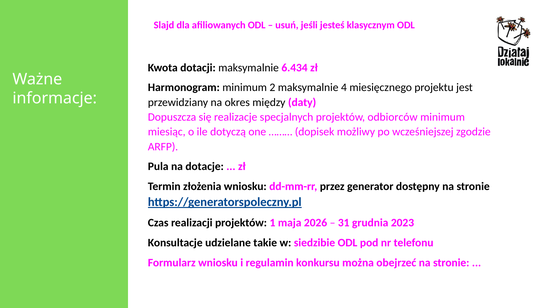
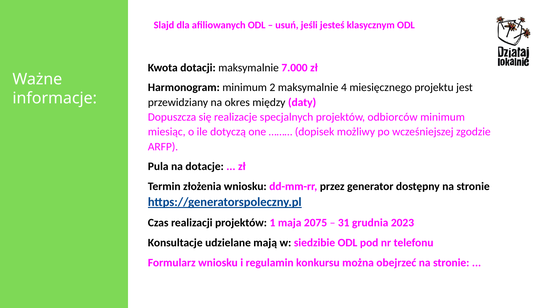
6.434: 6.434 -> 7.000
2026: 2026 -> 2075
takie: takie -> mają
